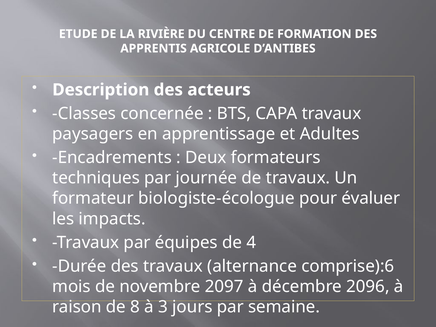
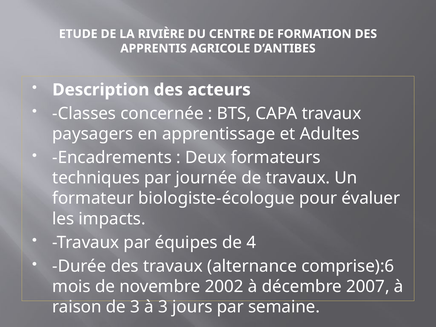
2097: 2097 -> 2002
2096: 2096 -> 2007
de 8: 8 -> 3
